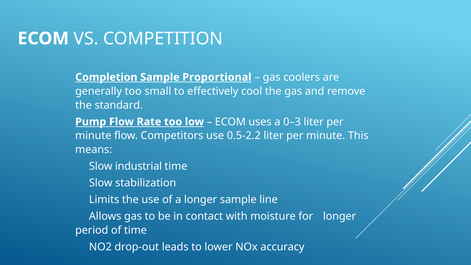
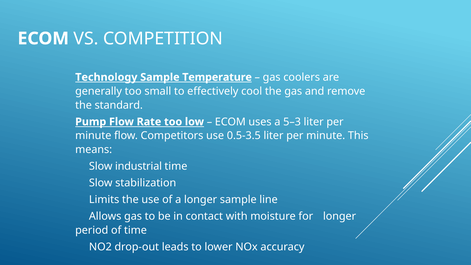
Completion: Completion -> Technology
Proportional: Proportional -> Temperature
0–3: 0–3 -> 5–3
0.5-2.2: 0.5-2.2 -> 0.5-3.5
